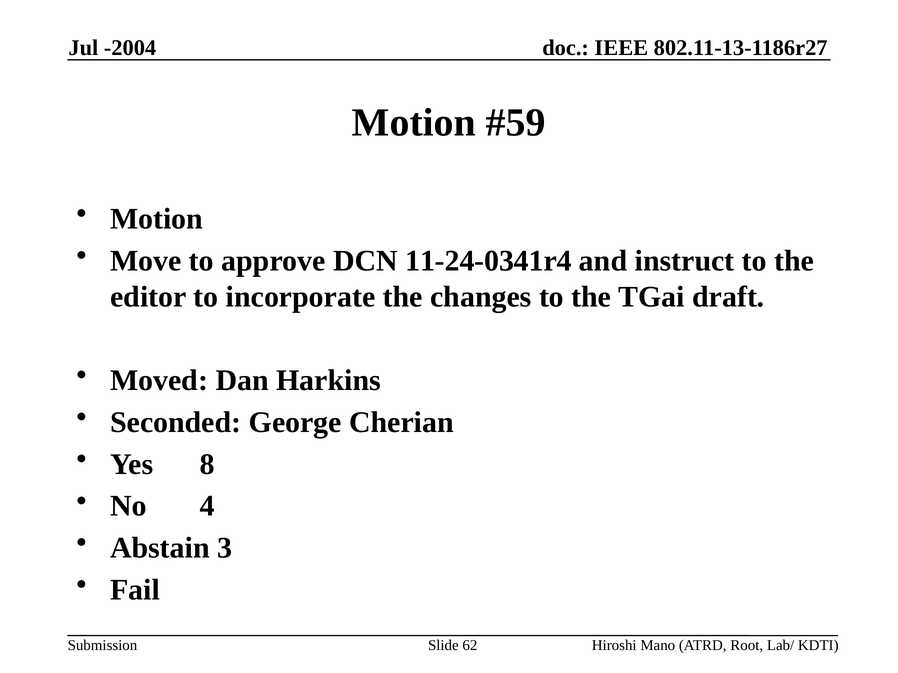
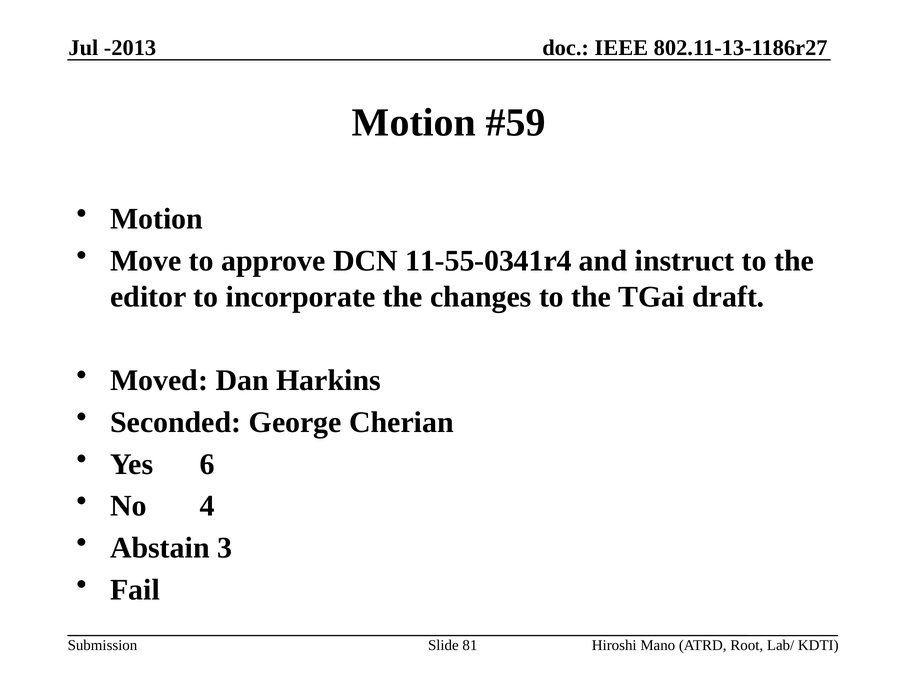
-2004: -2004 -> -2013
11-24-0341r4: 11-24-0341r4 -> 11-55-0341r4
8: 8 -> 6
62: 62 -> 81
